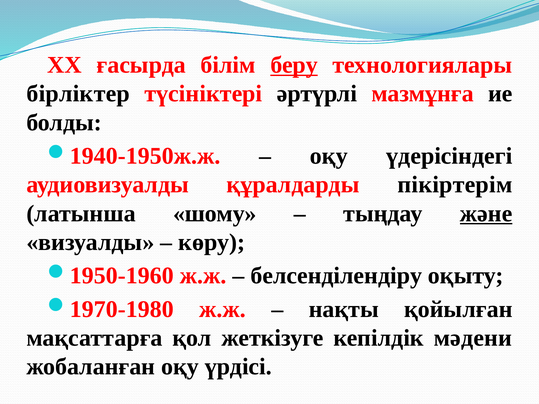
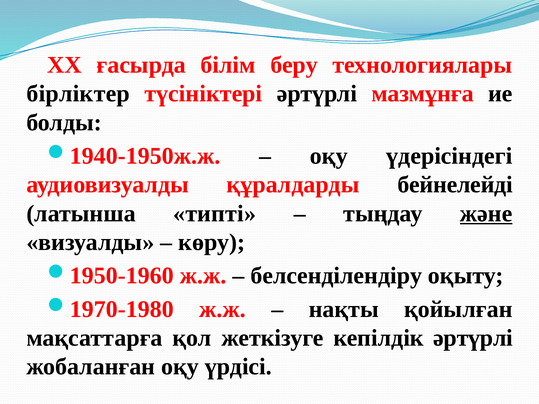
беру underline: present -> none
пікіртерім: пікіртерім -> бейнелейді
шому: шому -> типті
кепілдік мәдени: мәдени -> әртүрлі
